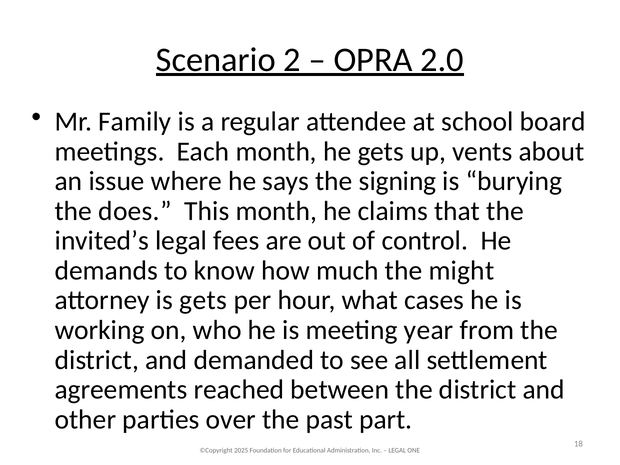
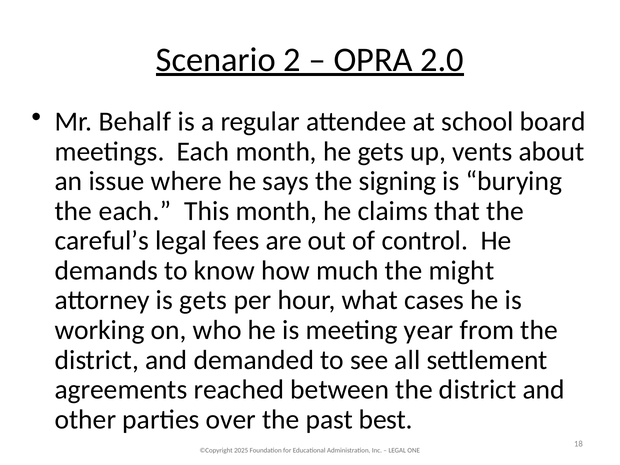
Family: Family -> Behalf
the does: does -> each
invited’s: invited’s -> careful’s
part: part -> best
